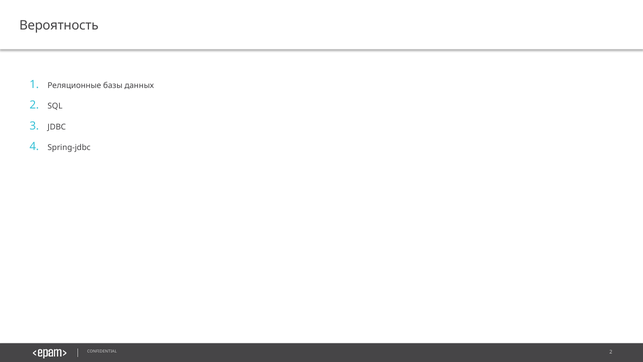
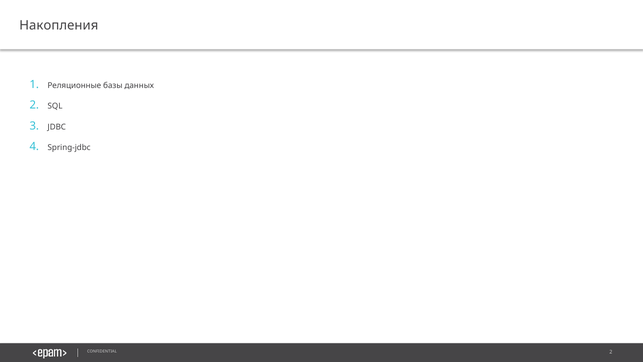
Вероятность: Вероятность -> Накопления
